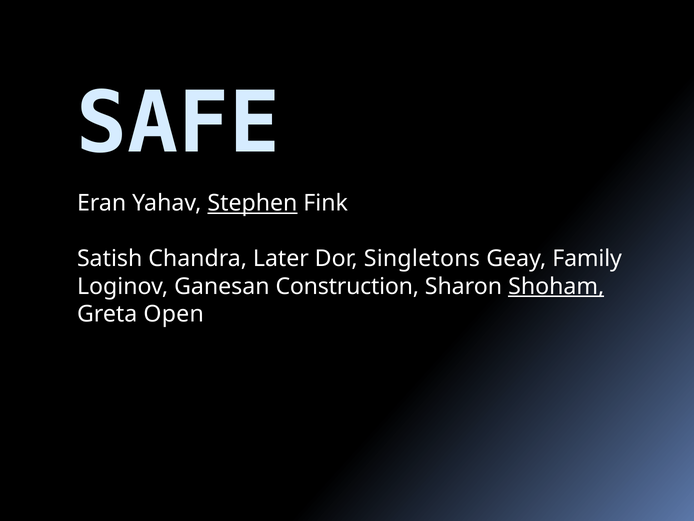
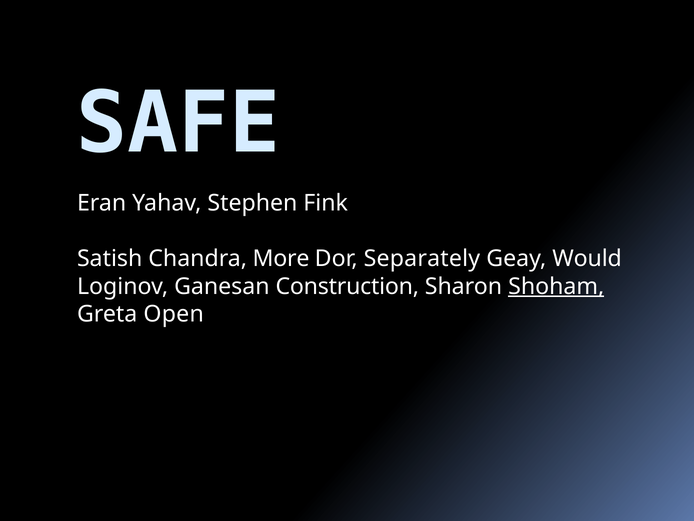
Stephen underline: present -> none
Later: Later -> More
Singletons: Singletons -> Separately
Family: Family -> Would
